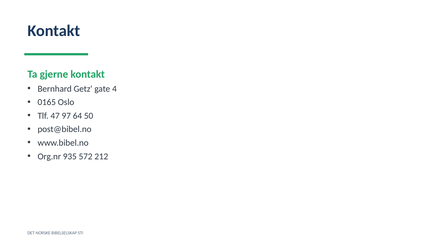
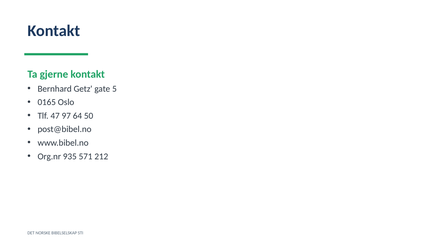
4: 4 -> 5
572: 572 -> 571
